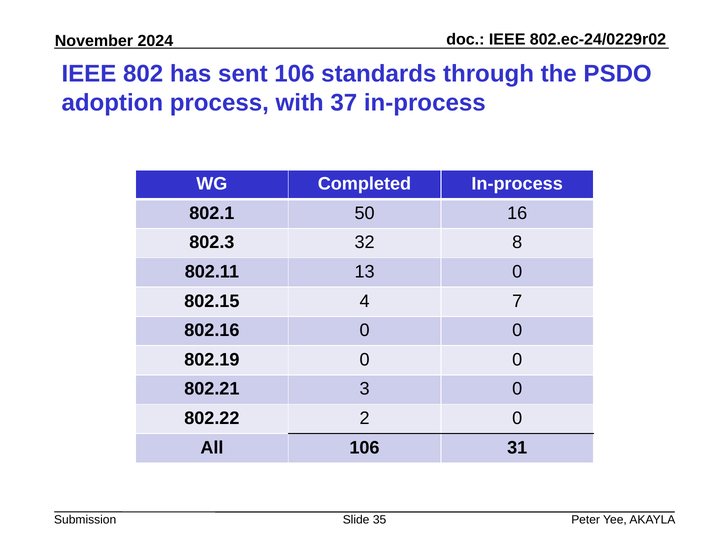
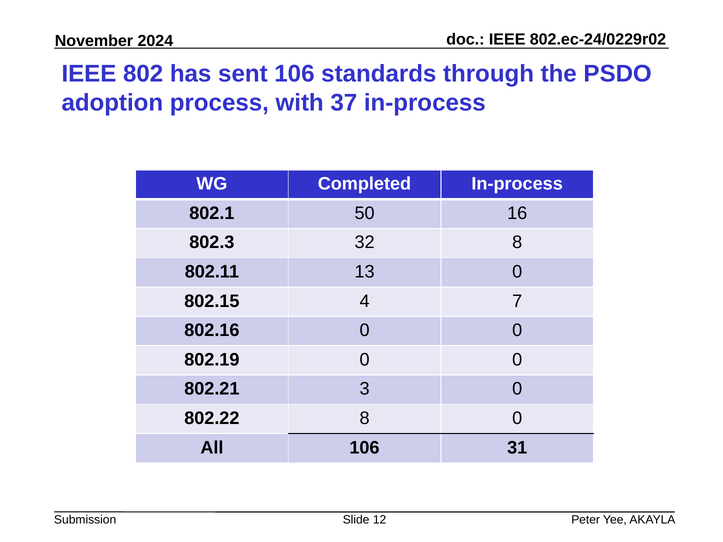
802.22 2: 2 -> 8
35: 35 -> 12
